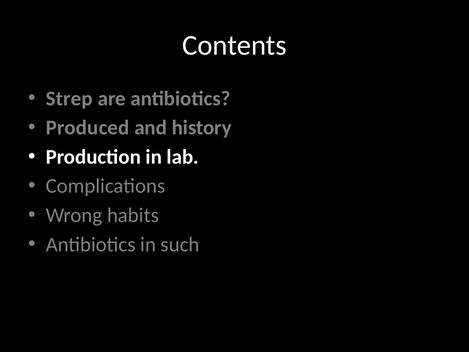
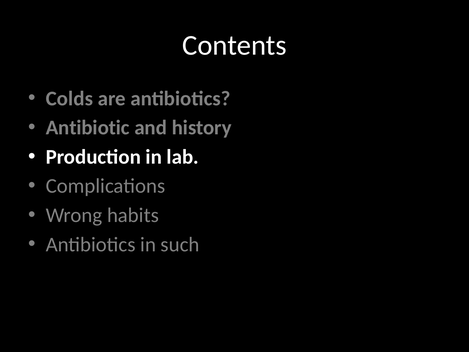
Strep: Strep -> Colds
Produced: Produced -> Antibiotic
